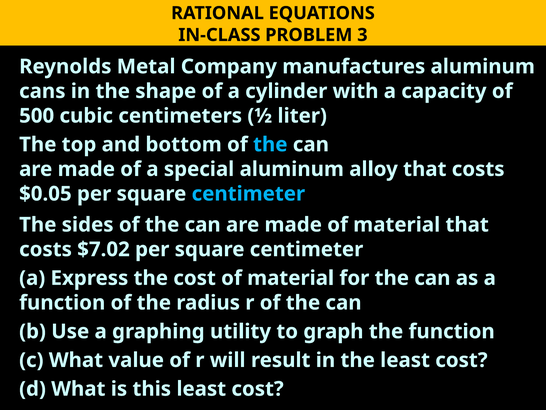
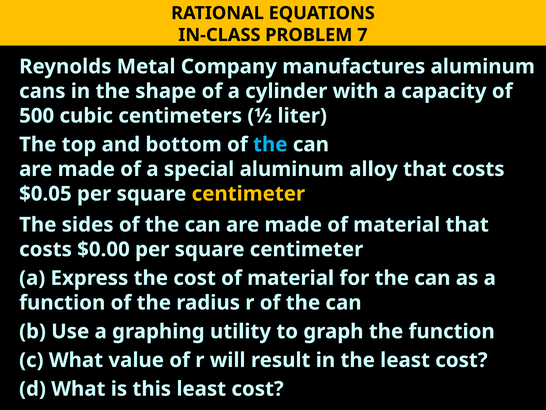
3: 3 -> 7
centimeter at (248, 194) colour: light blue -> yellow
$7.02: $7.02 -> $0.00
